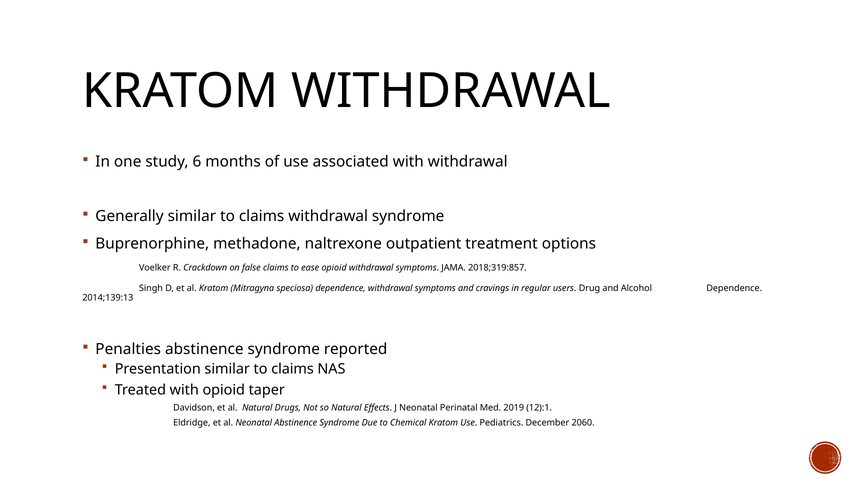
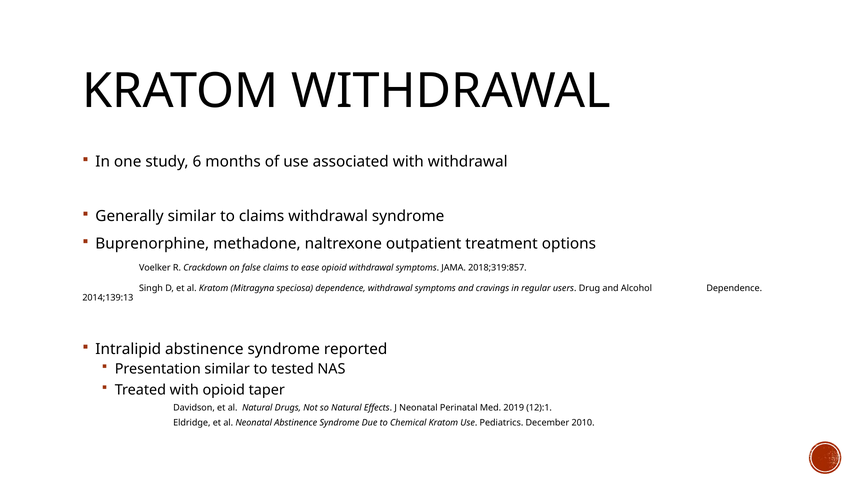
Penalties: Penalties -> Intralipid
Presentation similar to claims: claims -> tested
2060: 2060 -> 2010
